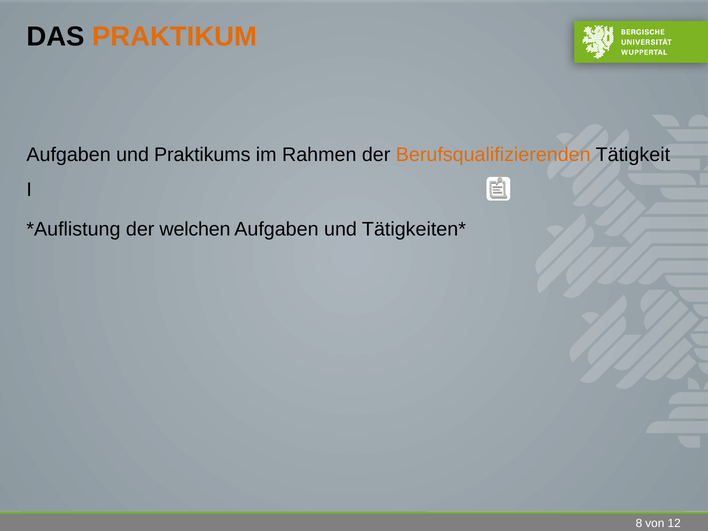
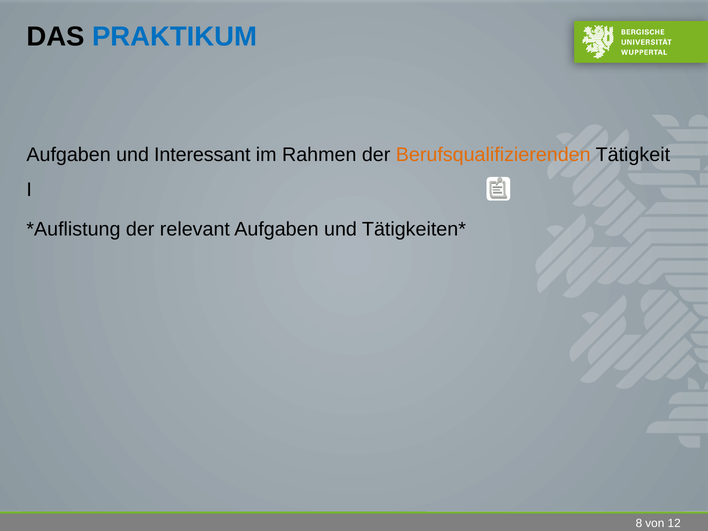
PRAKTIKUM colour: orange -> blue
Praktikums: Praktikums -> Interessant
welchen: welchen -> relevant
